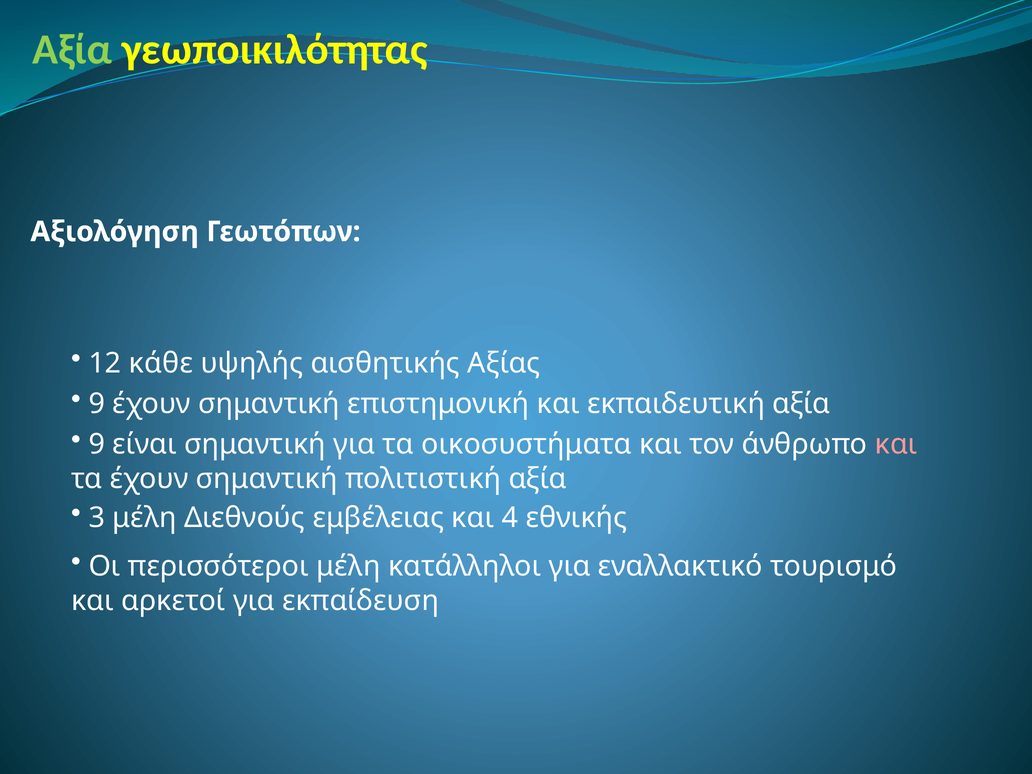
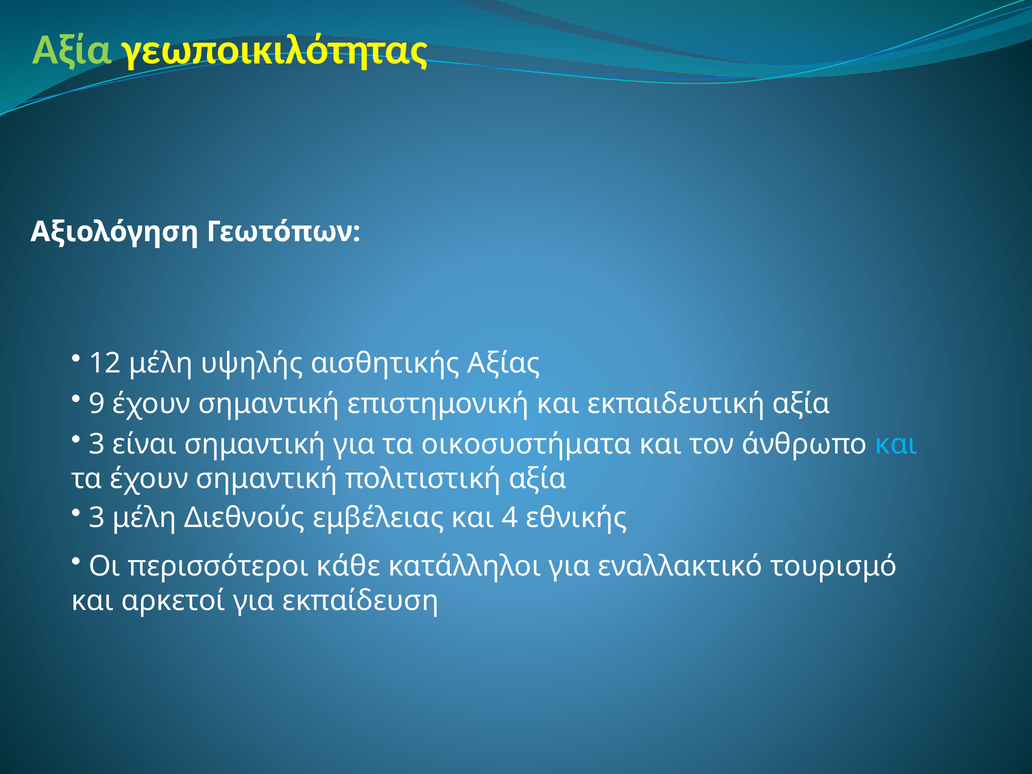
12 κάθε: κάθε -> μέλη
9 at (97, 444): 9 -> 3
και at (896, 444) colour: pink -> light blue
περισσότεροι μέλη: μέλη -> κάθε
